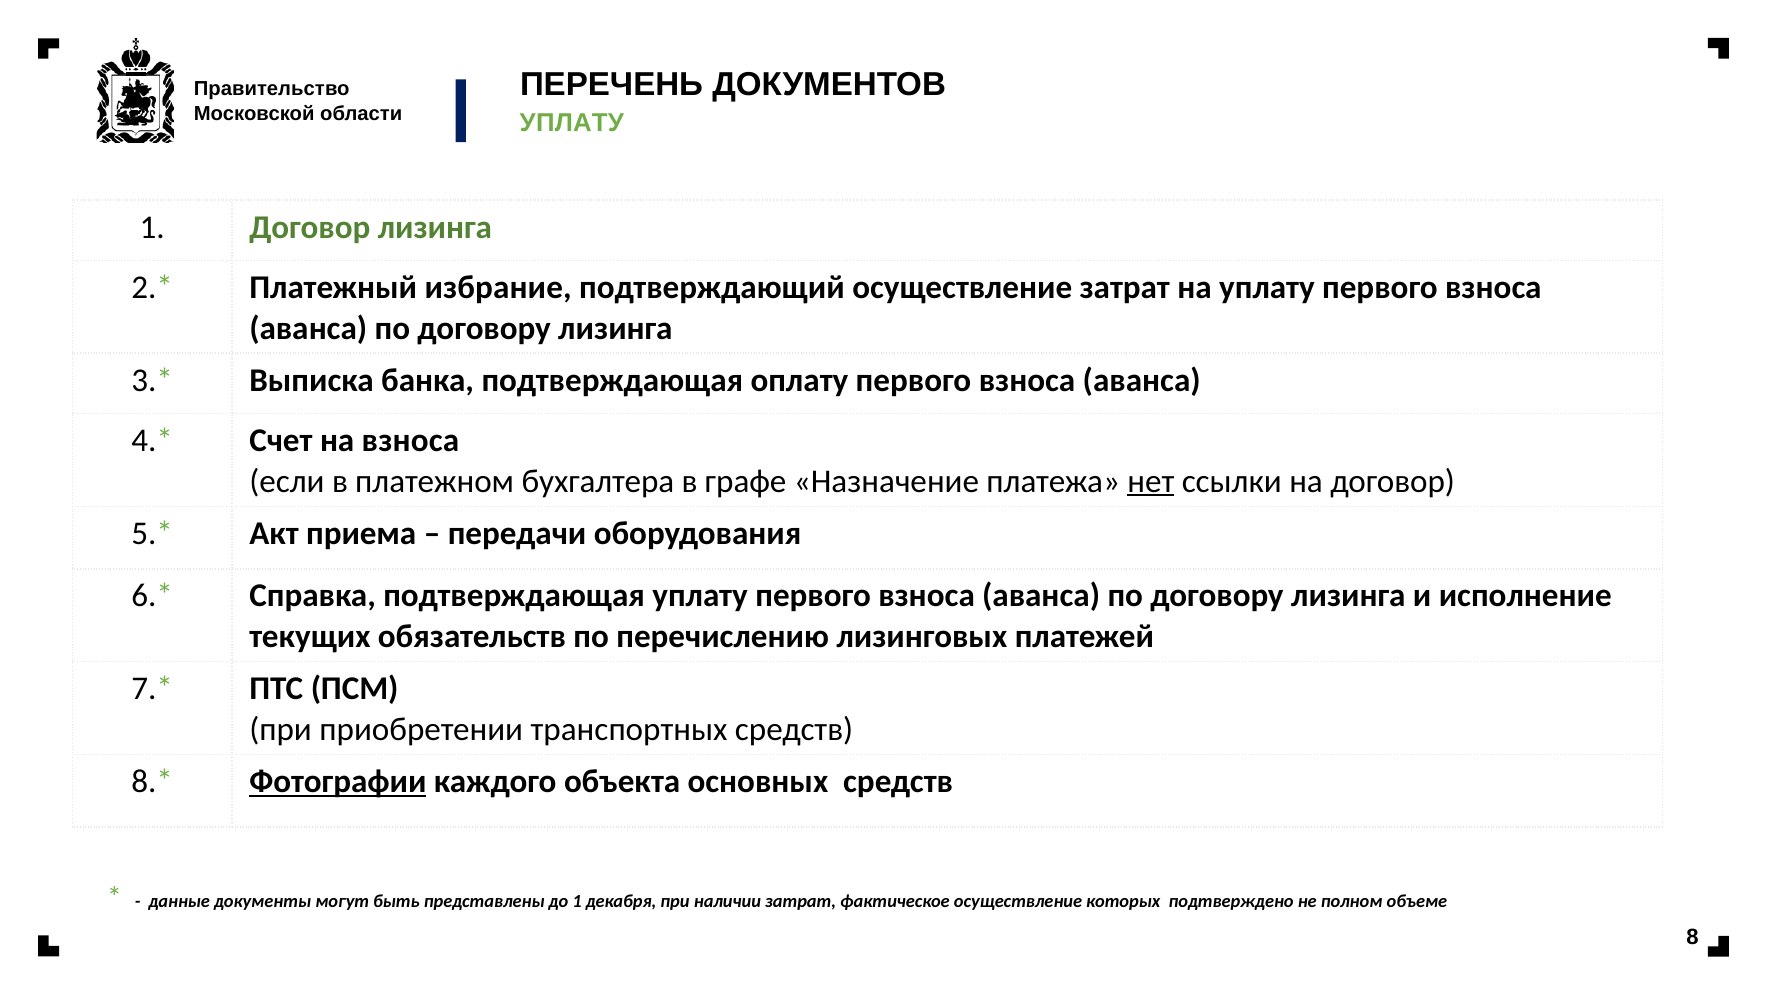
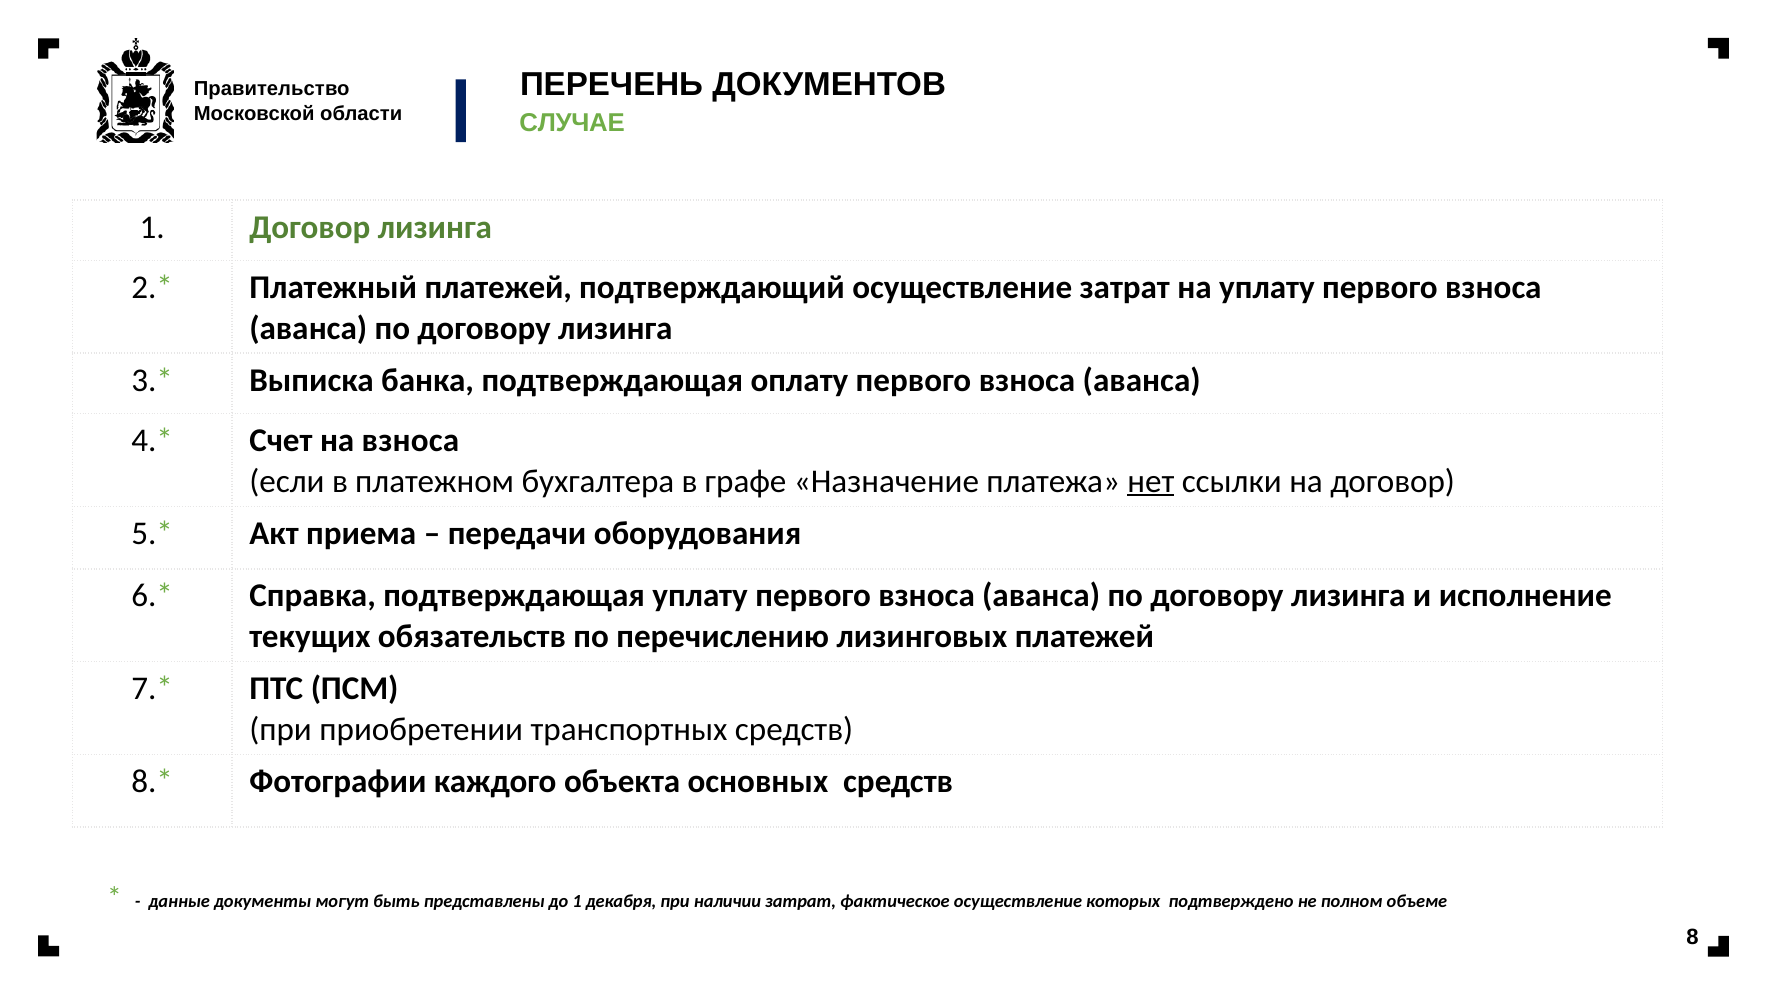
УПЛАТУ at (572, 123): УПЛАТУ -> СЛУЧАЕ
Платежный избрание: избрание -> платежей
Фотографии underline: present -> none
